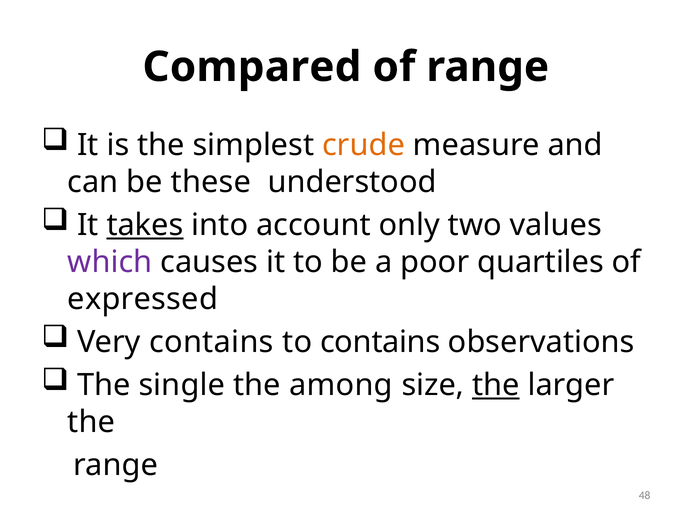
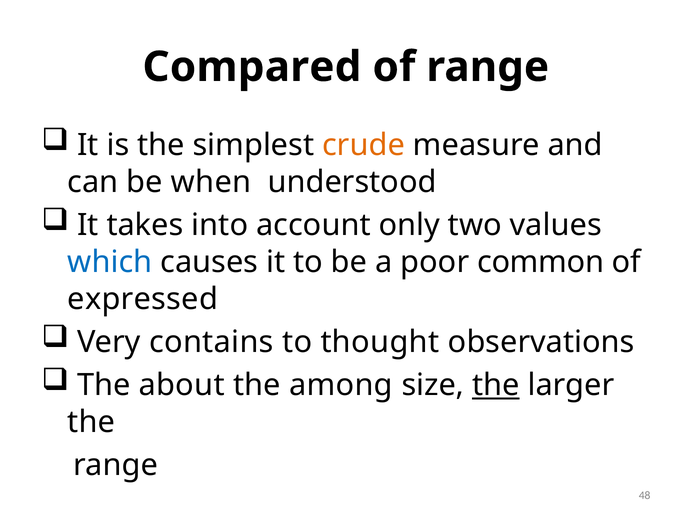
these: these -> when
takes underline: present -> none
which colour: purple -> blue
quartiles: quartiles -> common
to contains: contains -> thought
single: single -> about
